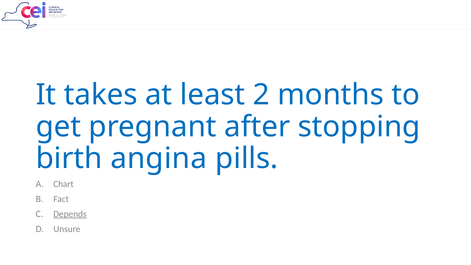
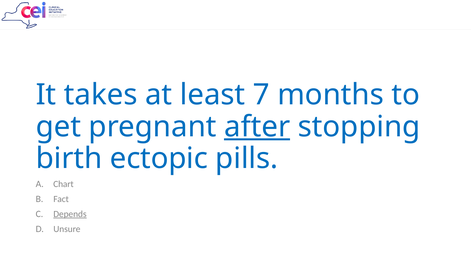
2: 2 -> 7
after underline: none -> present
angina: angina -> ectopic
